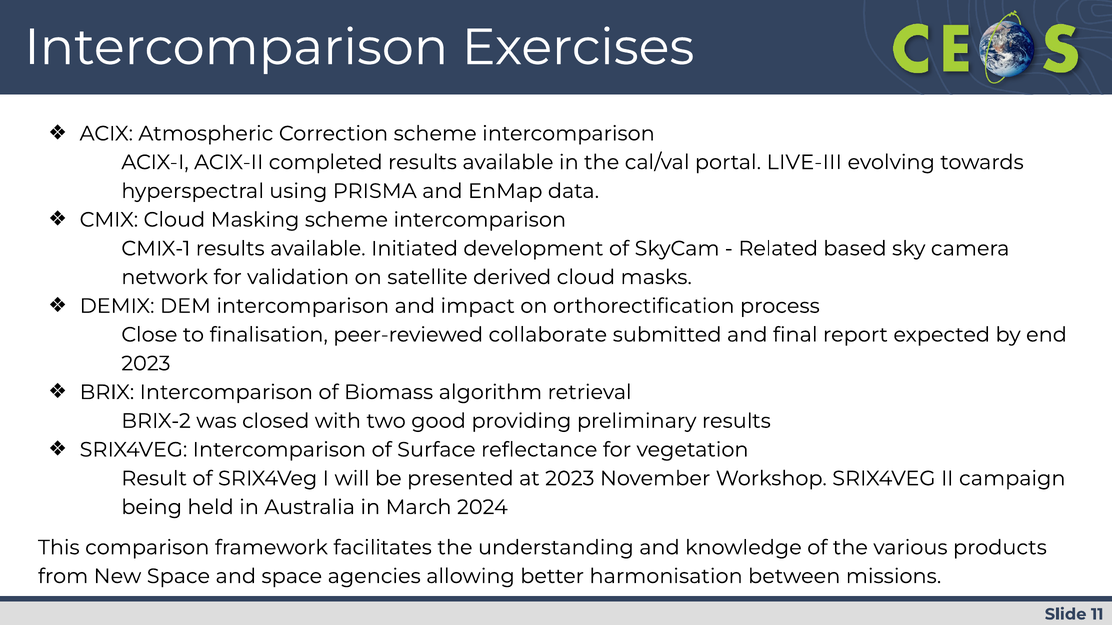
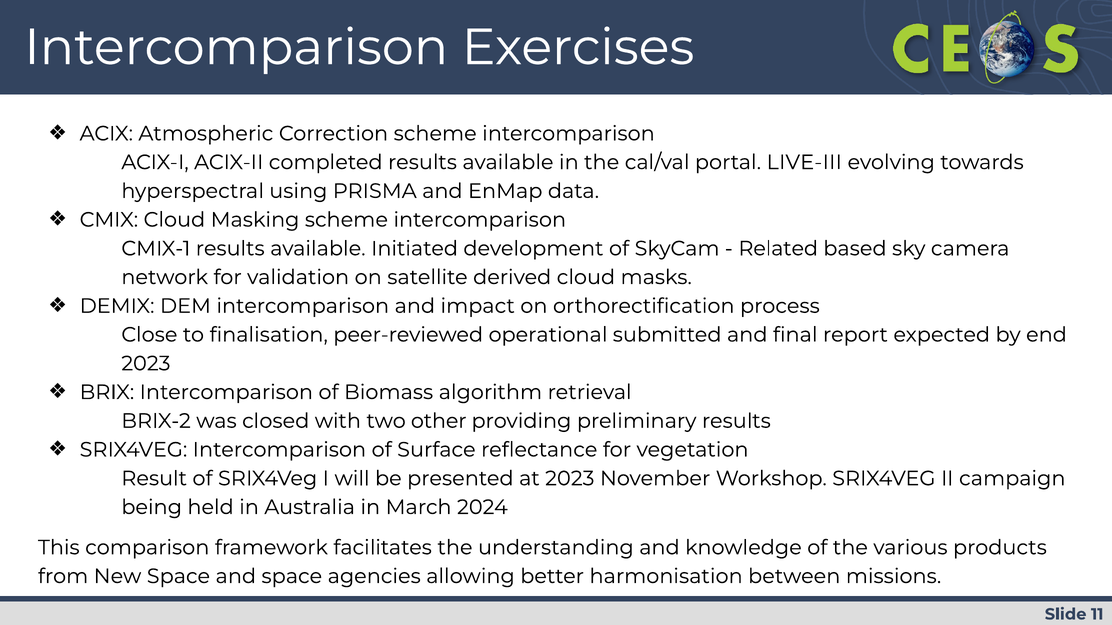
collaborate: collaborate -> operational
good: good -> other
